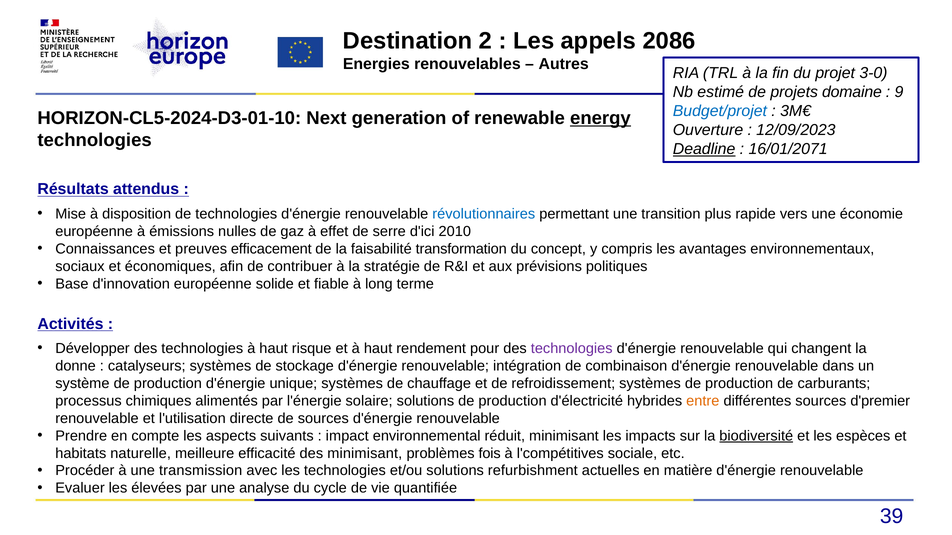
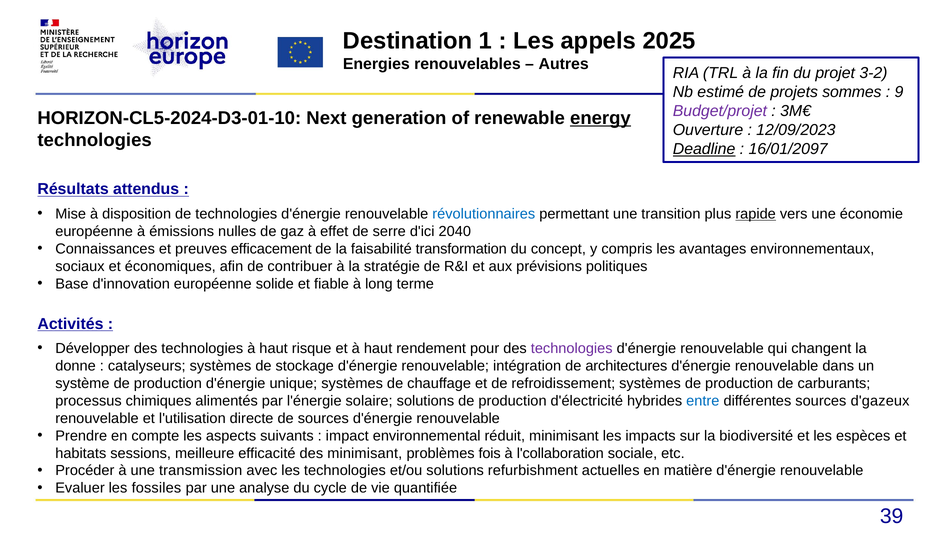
2: 2 -> 1
2086: 2086 -> 2025
3-0: 3-0 -> 3-2
domaine: domaine -> sommes
Budget/projet colour: blue -> purple
16/01/2071: 16/01/2071 -> 16/01/2097
rapide underline: none -> present
2010: 2010 -> 2040
combinaison: combinaison -> architectures
entre colour: orange -> blue
d'premier: d'premier -> d'gazeux
biodiversité underline: present -> none
naturelle: naturelle -> sessions
l'compétitives: l'compétitives -> l'collaboration
élevées: élevées -> fossiles
